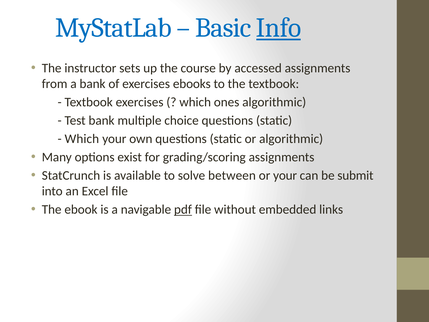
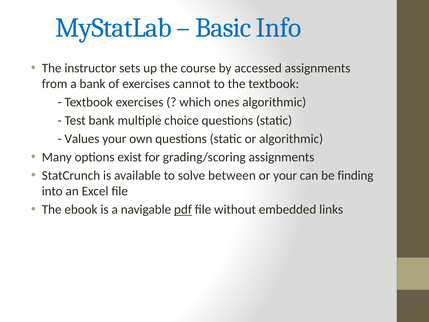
Info underline: present -> none
ebooks: ebooks -> cannot
Which at (82, 139): Which -> Values
submit: submit -> finding
